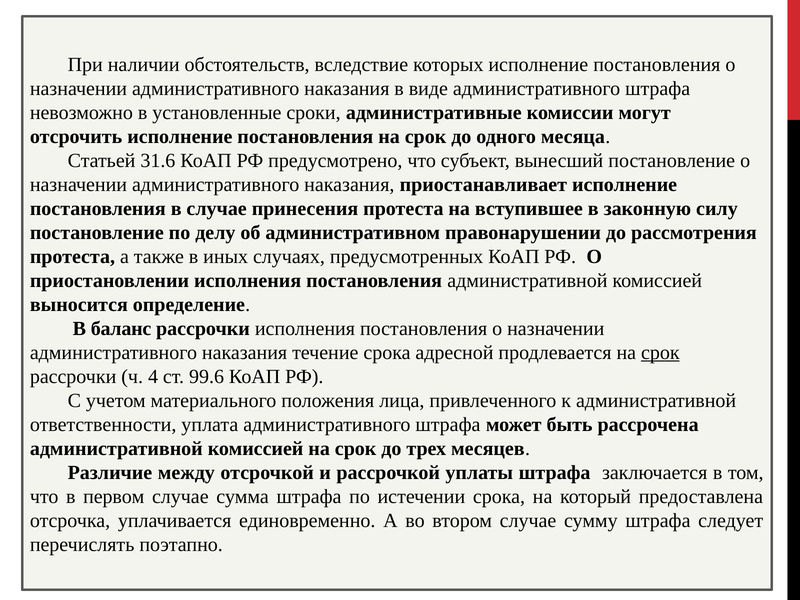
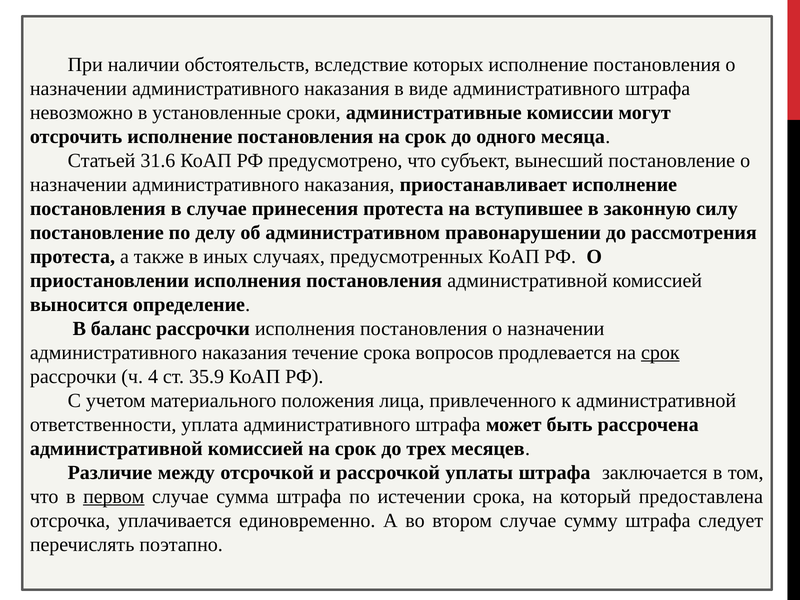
адресной: адресной -> вопросов
99.6: 99.6 -> 35.9
первом underline: none -> present
